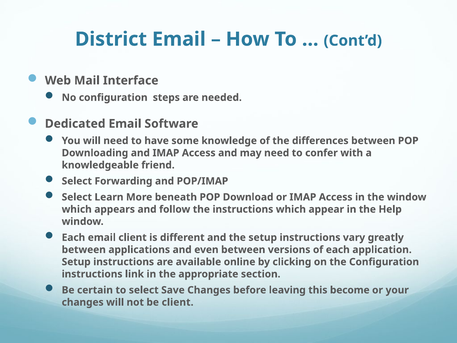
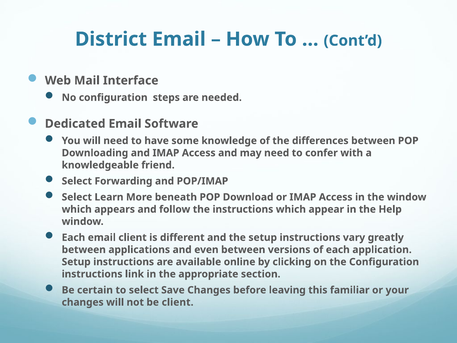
become: become -> familiar
